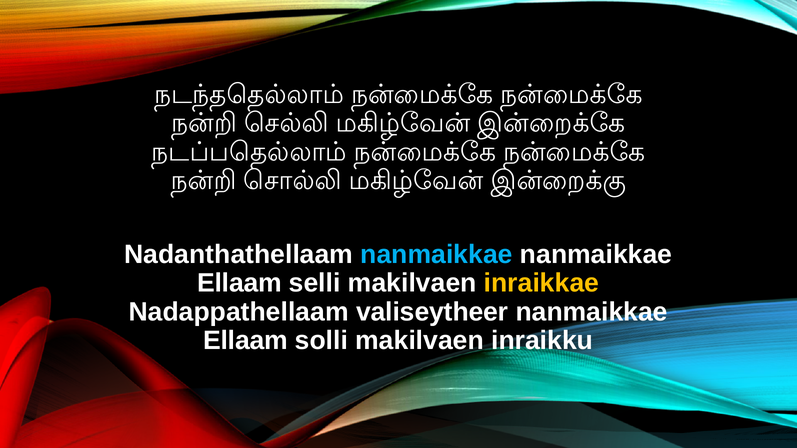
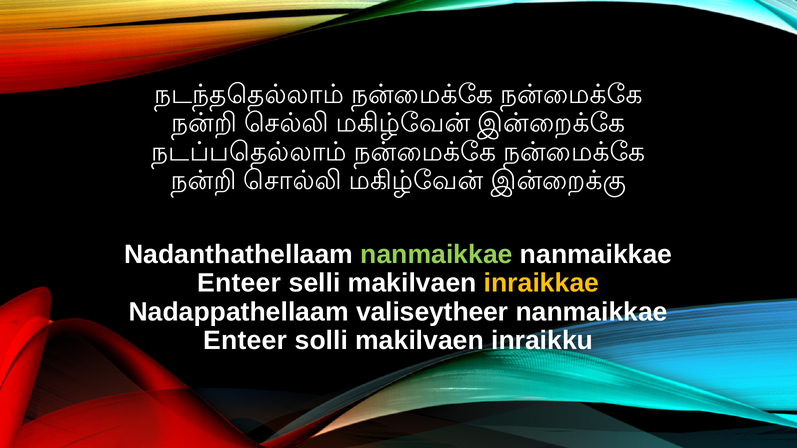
nanmaikkae at (437, 255) colour: light blue -> light green
Ellaam at (240, 283): Ellaam -> Enteer
Ellaam at (246, 341): Ellaam -> Enteer
